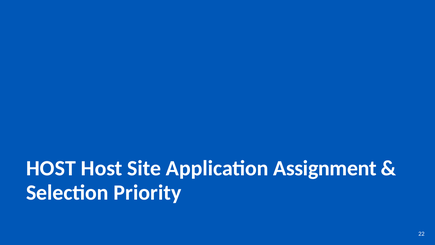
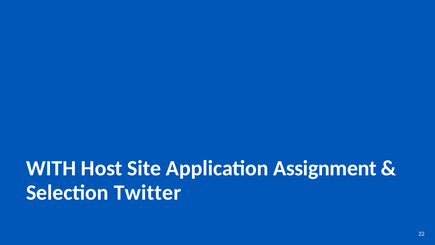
HOST at (51, 168): HOST -> WITH
Priority: Priority -> Twitter
